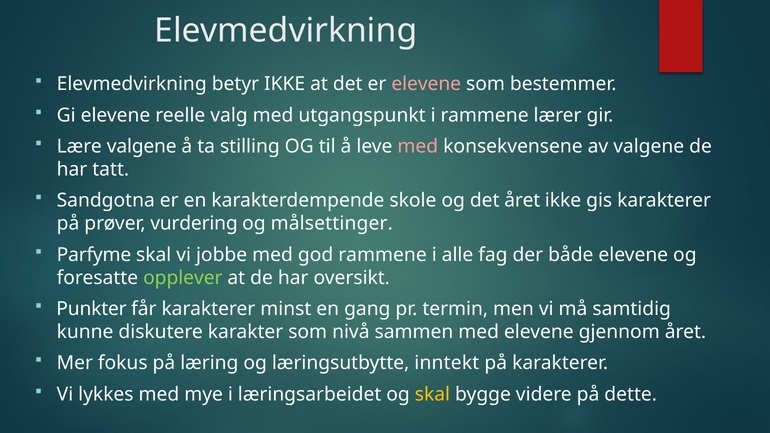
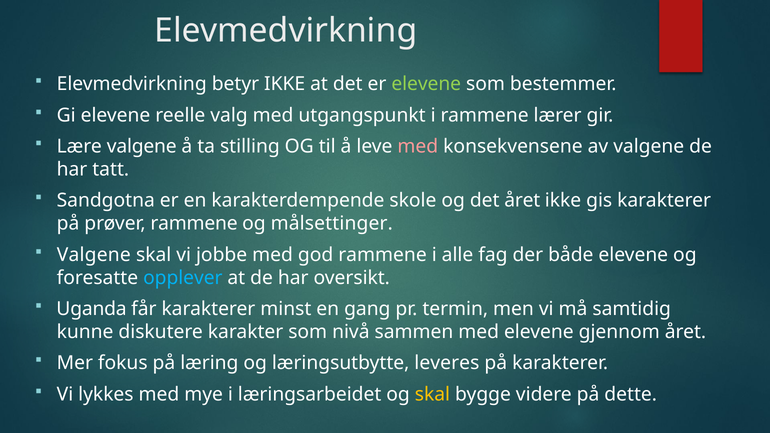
elevene at (426, 84) colour: pink -> light green
prøver vurdering: vurdering -> rammene
Parfyme at (94, 255): Parfyme -> Valgene
opplever colour: light green -> light blue
Punkter: Punkter -> Uganda
inntekt: inntekt -> leveres
